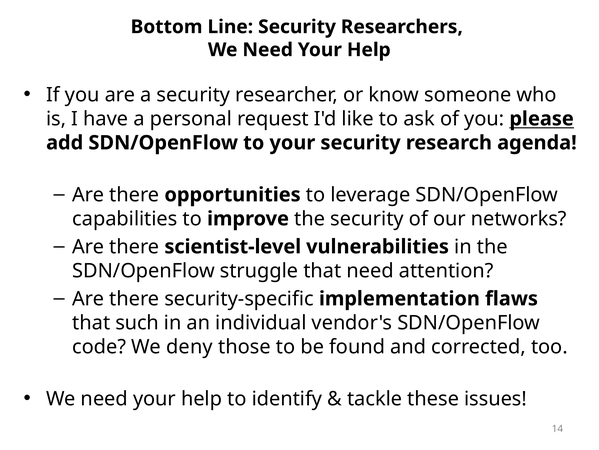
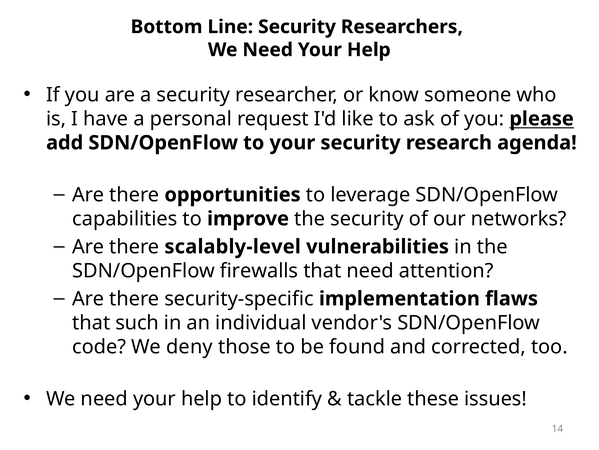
scientist-level: scientist-level -> scalably-level
struggle: struggle -> firewalls
